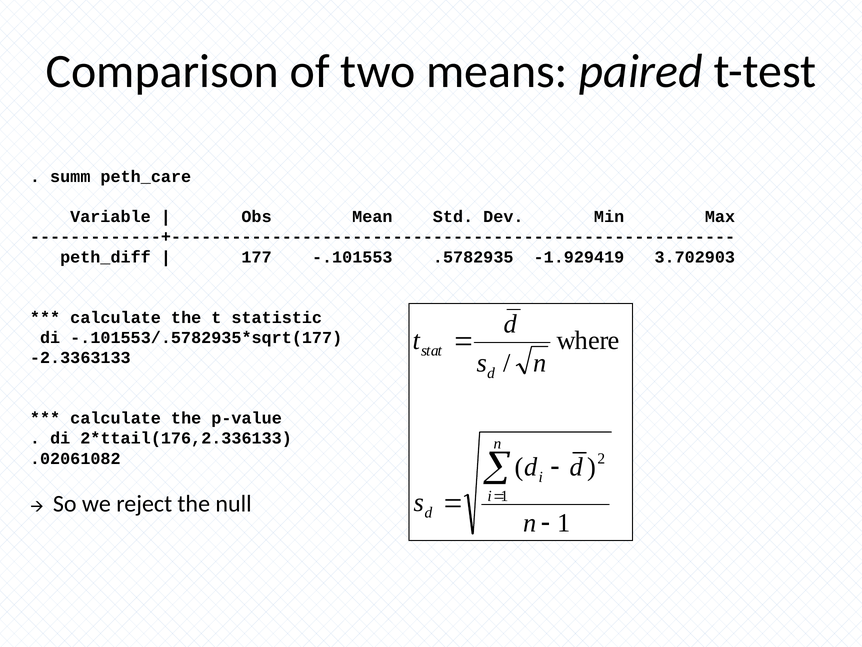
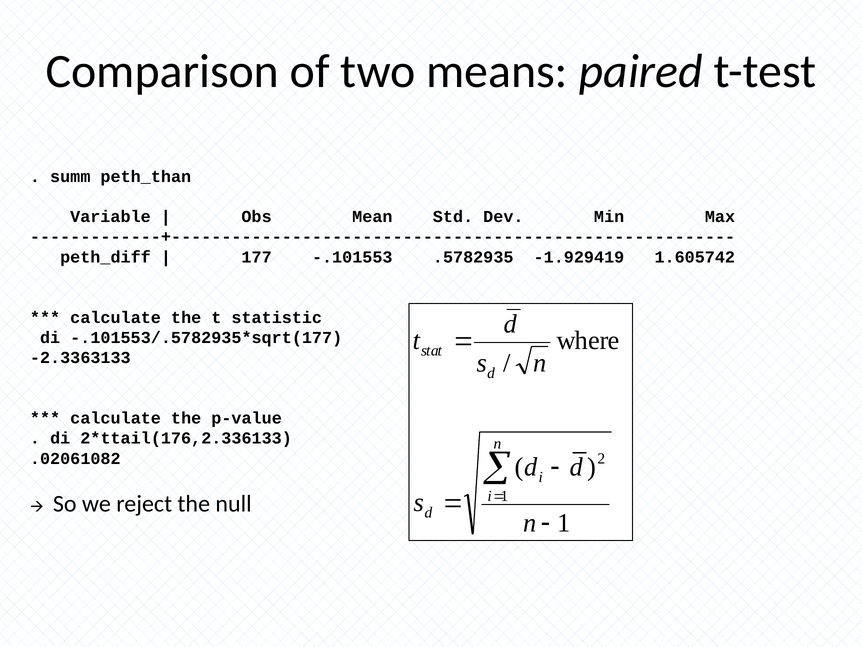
peth_care: peth_care -> peth_than
3.702903: 3.702903 -> 1.605742
